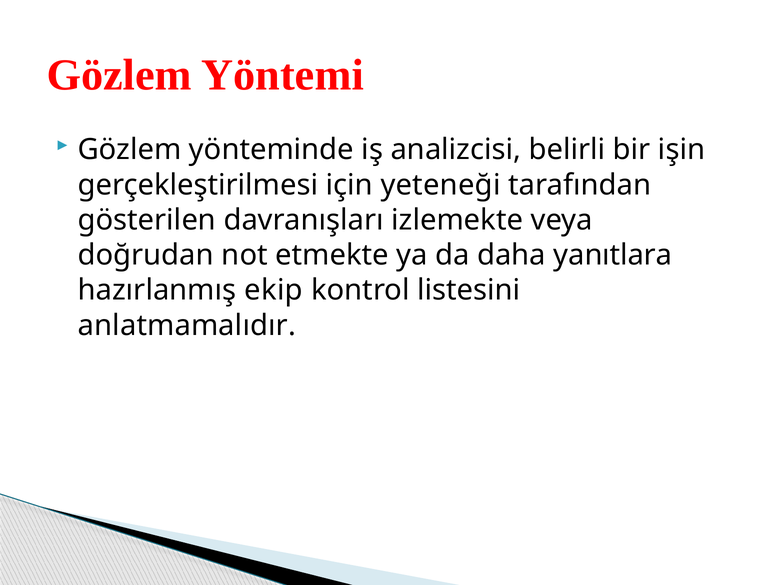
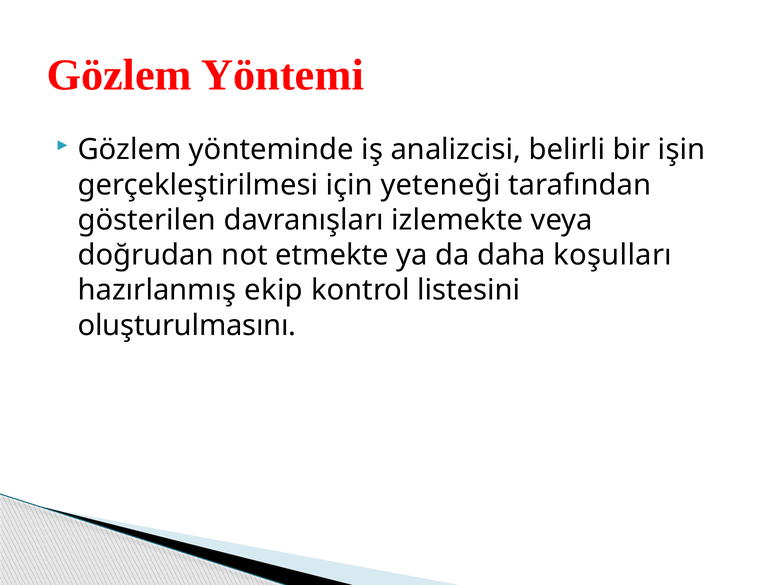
yanıtlara: yanıtlara -> koşulları
anlatmamalıdır: anlatmamalıdır -> oluşturulmasını
